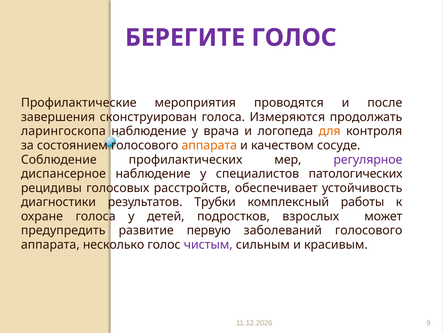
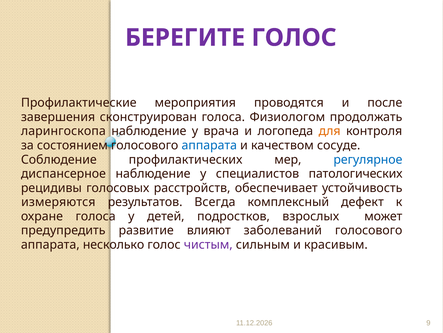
Измеряются: Измеряются -> Физиологом
аппарата at (209, 145) colour: orange -> blue
регулярное colour: purple -> blue
диагностики: диагностики -> измеряются
Трубки: Трубки -> Всегда
работы: работы -> дефект
первую: первую -> влияют
